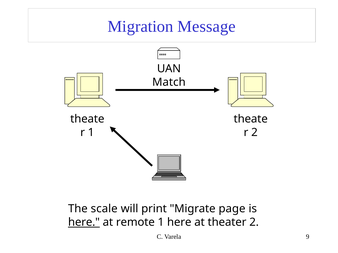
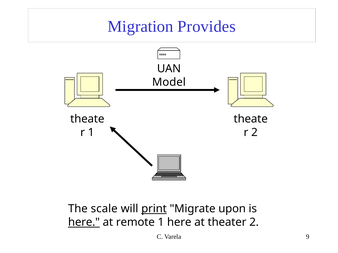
Message: Message -> Provides
Match: Match -> Model
print underline: none -> present
page: page -> upon
